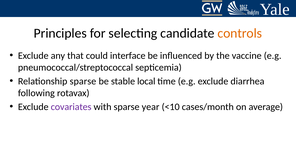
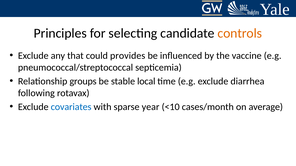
interface: interface -> provides
Relationship sparse: sparse -> groups
covariates colour: purple -> blue
